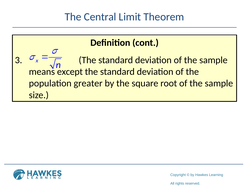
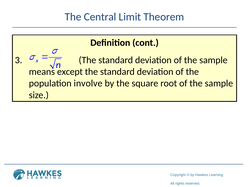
greater: greater -> involve
